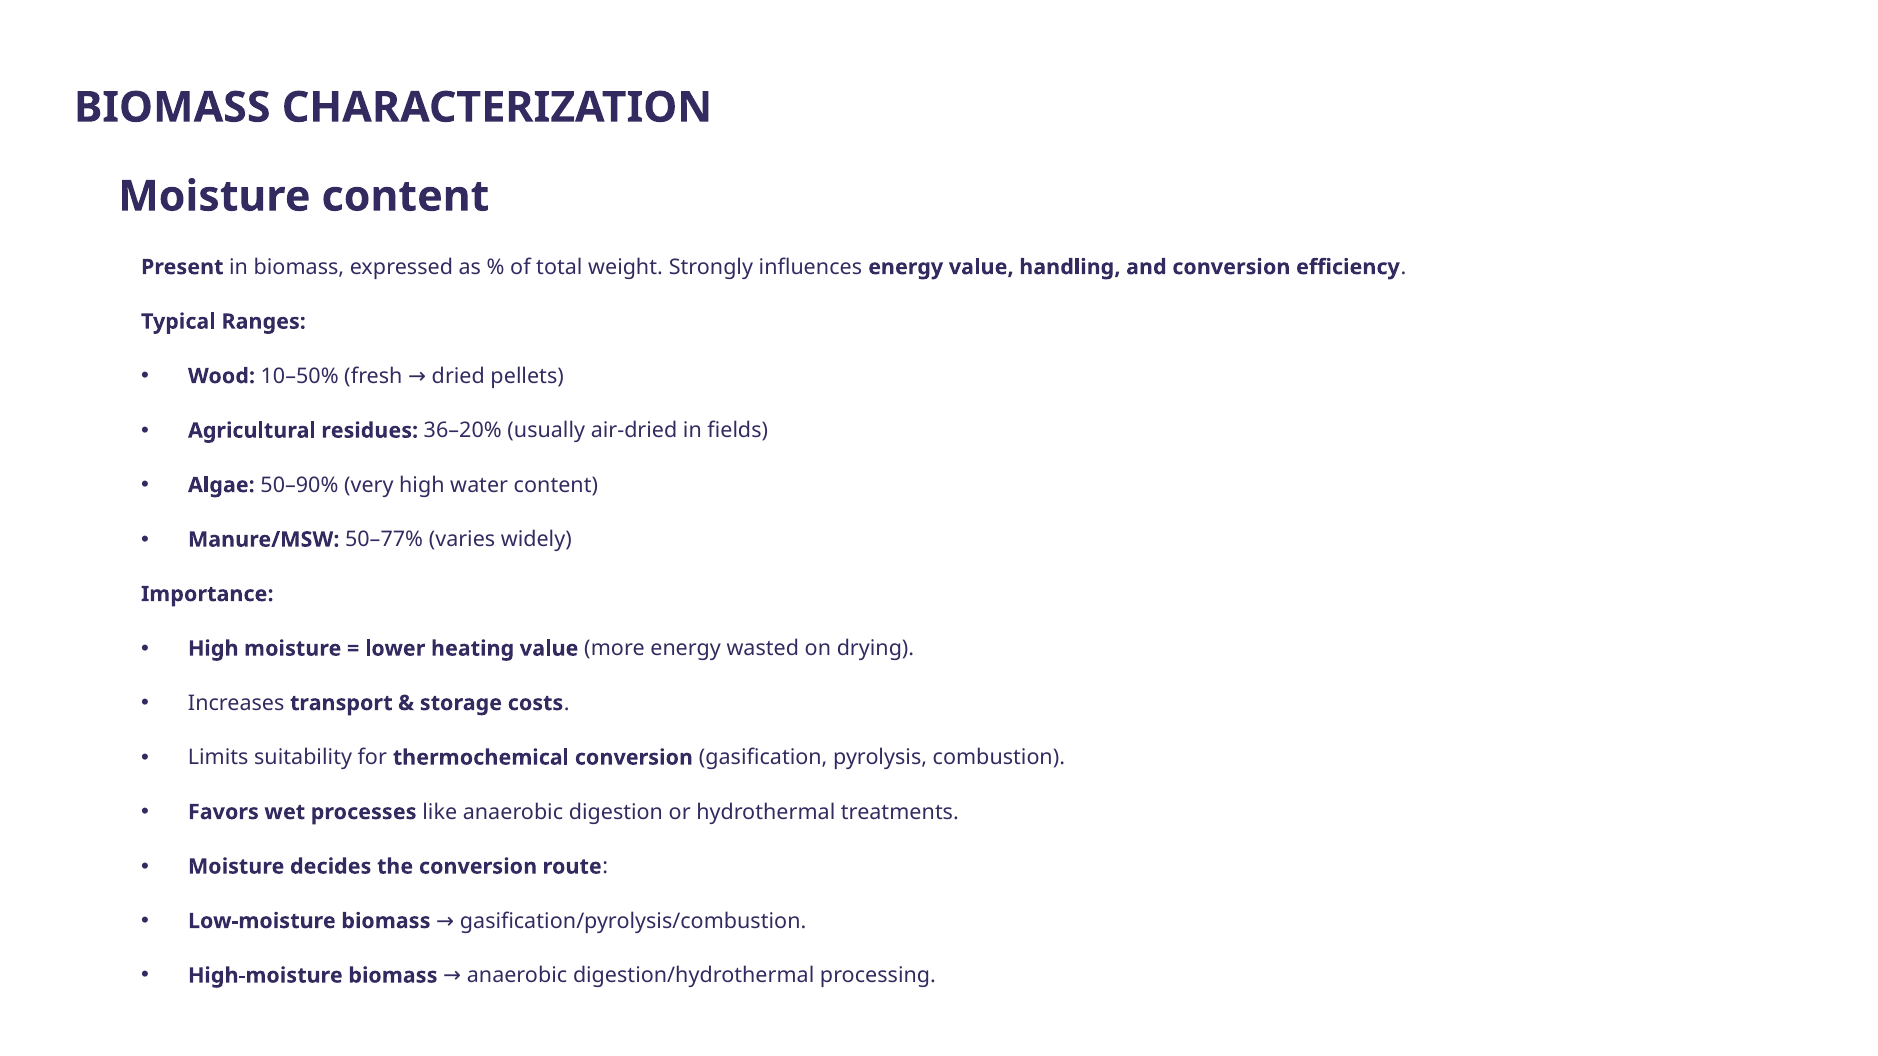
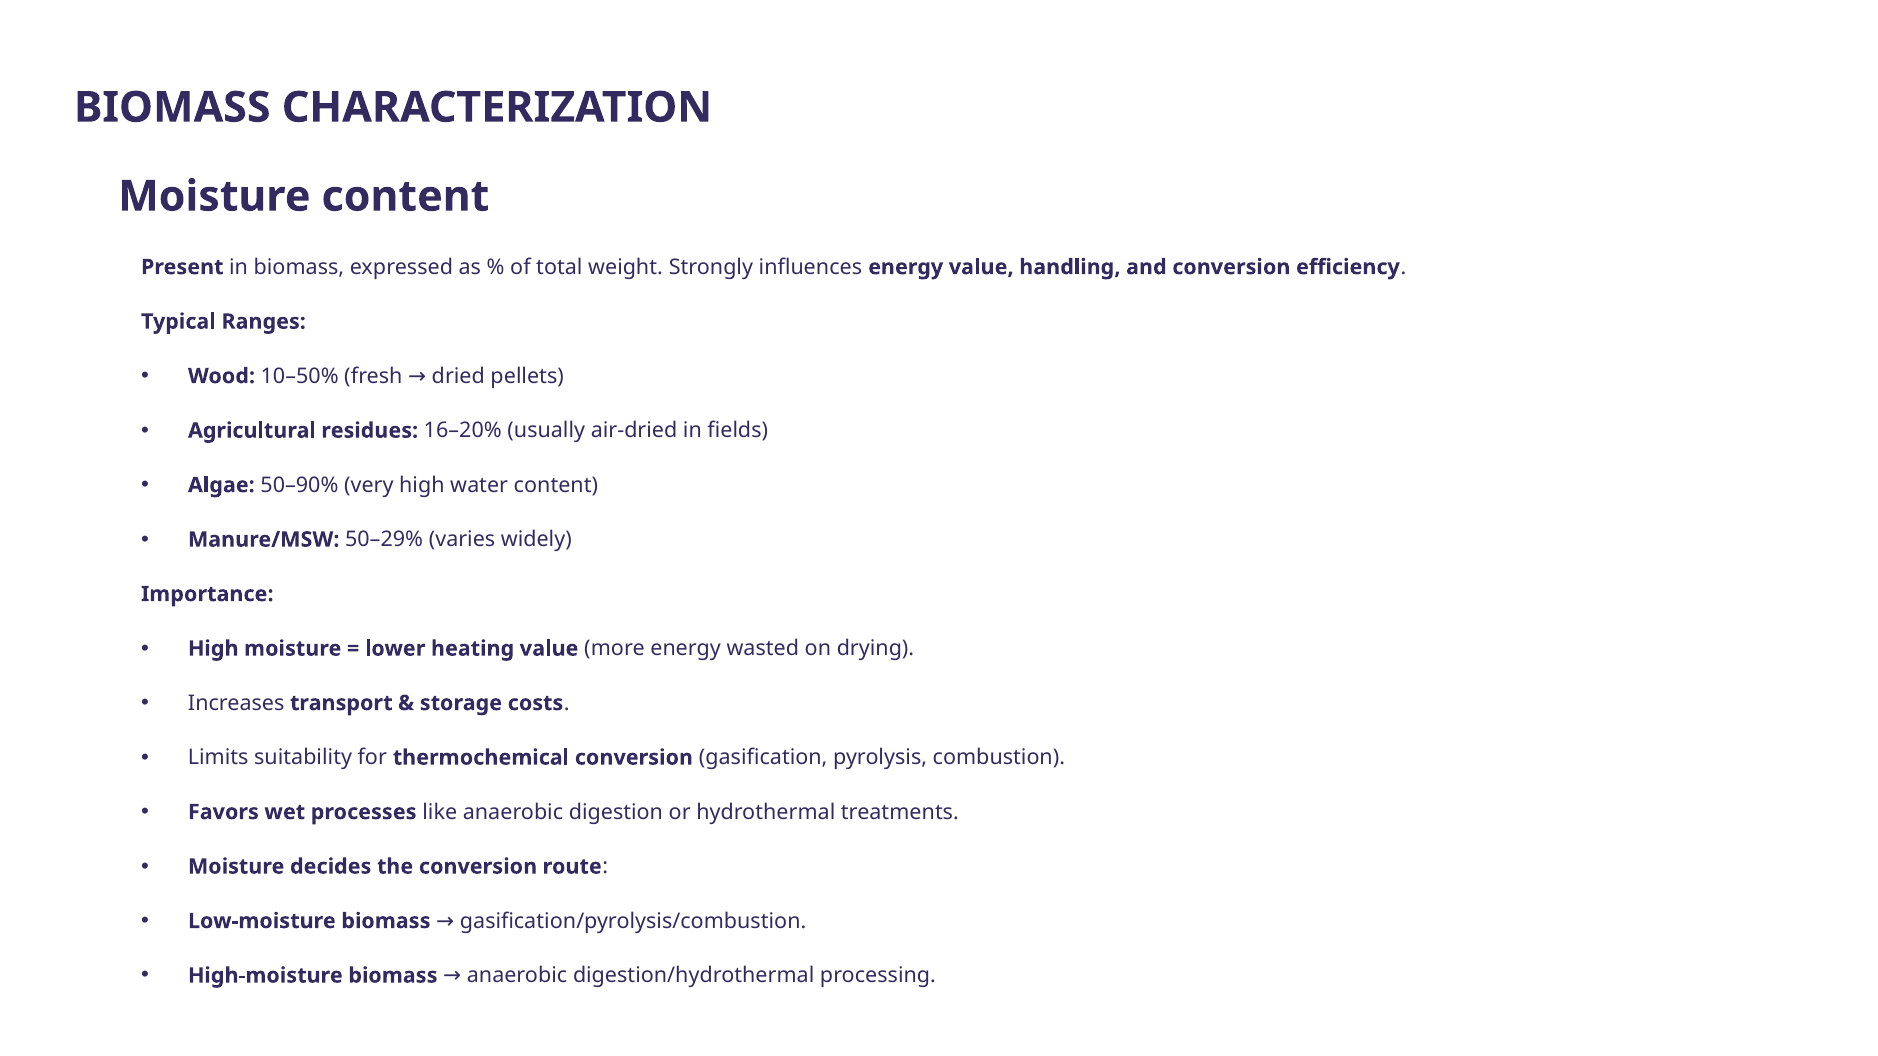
36–20%: 36–20% -> 16–20%
50–77%: 50–77% -> 50–29%
